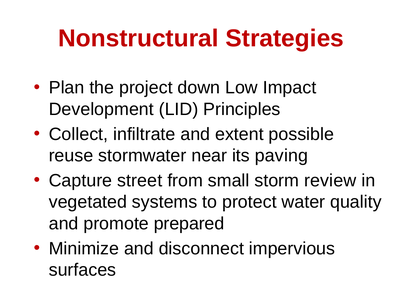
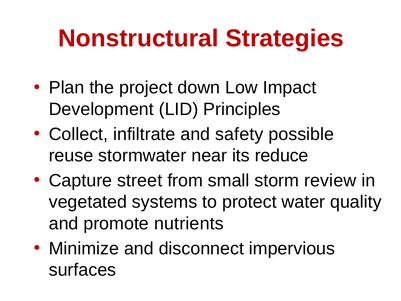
extent: extent -> safety
paving: paving -> reduce
prepared: prepared -> nutrients
